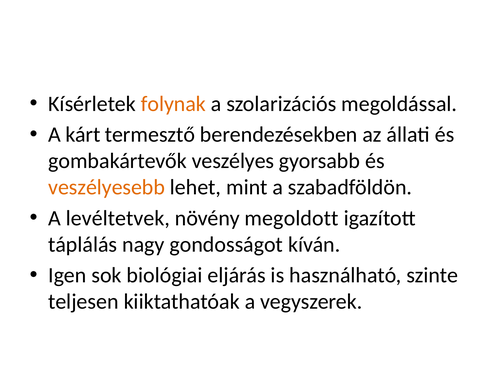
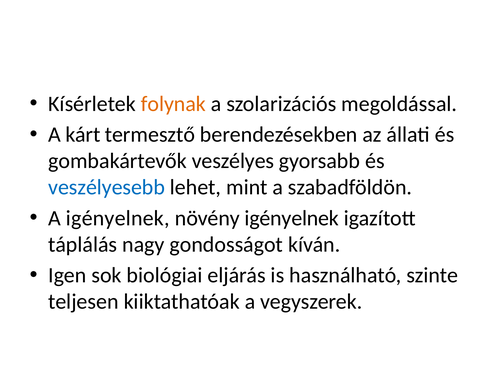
veszélyesebb colour: orange -> blue
A levéltetvek: levéltetvek -> igényelnek
növény megoldott: megoldott -> igényelnek
